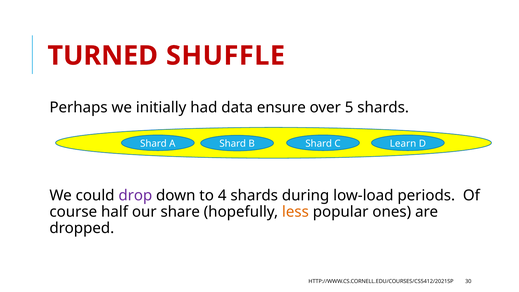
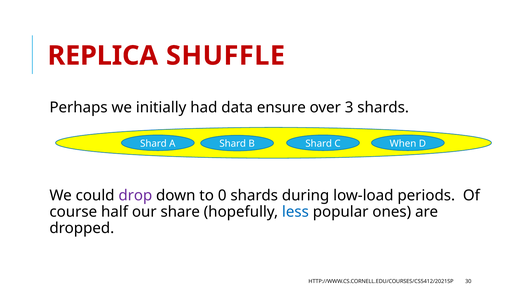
TURNED: TURNED -> REPLICA
5: 5 -> 3
Learn: Learn -> When
4: 4 -> 0
less colour: orange -> blue
